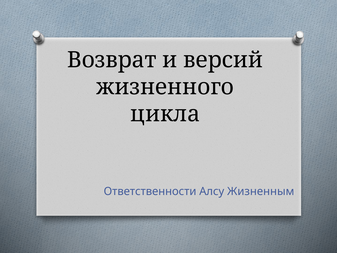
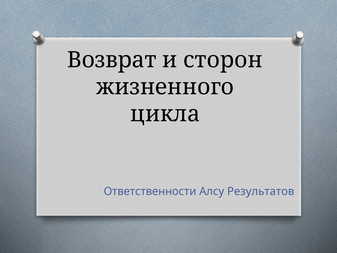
версий: версий -> сторон
Жизненным: Жизненным -> Результатов
